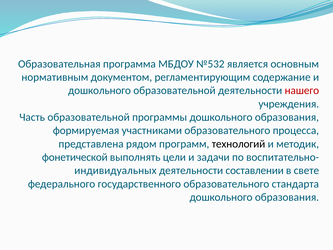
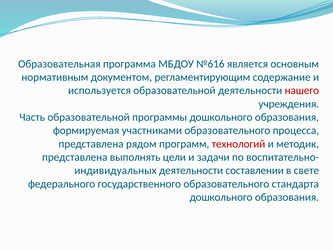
№532: №532 -> №616
дошкольного at (100, 90): дошкольного -> используется
технологий colour: black -> red
фонетической at (75, 157): фонетической -> представлена
